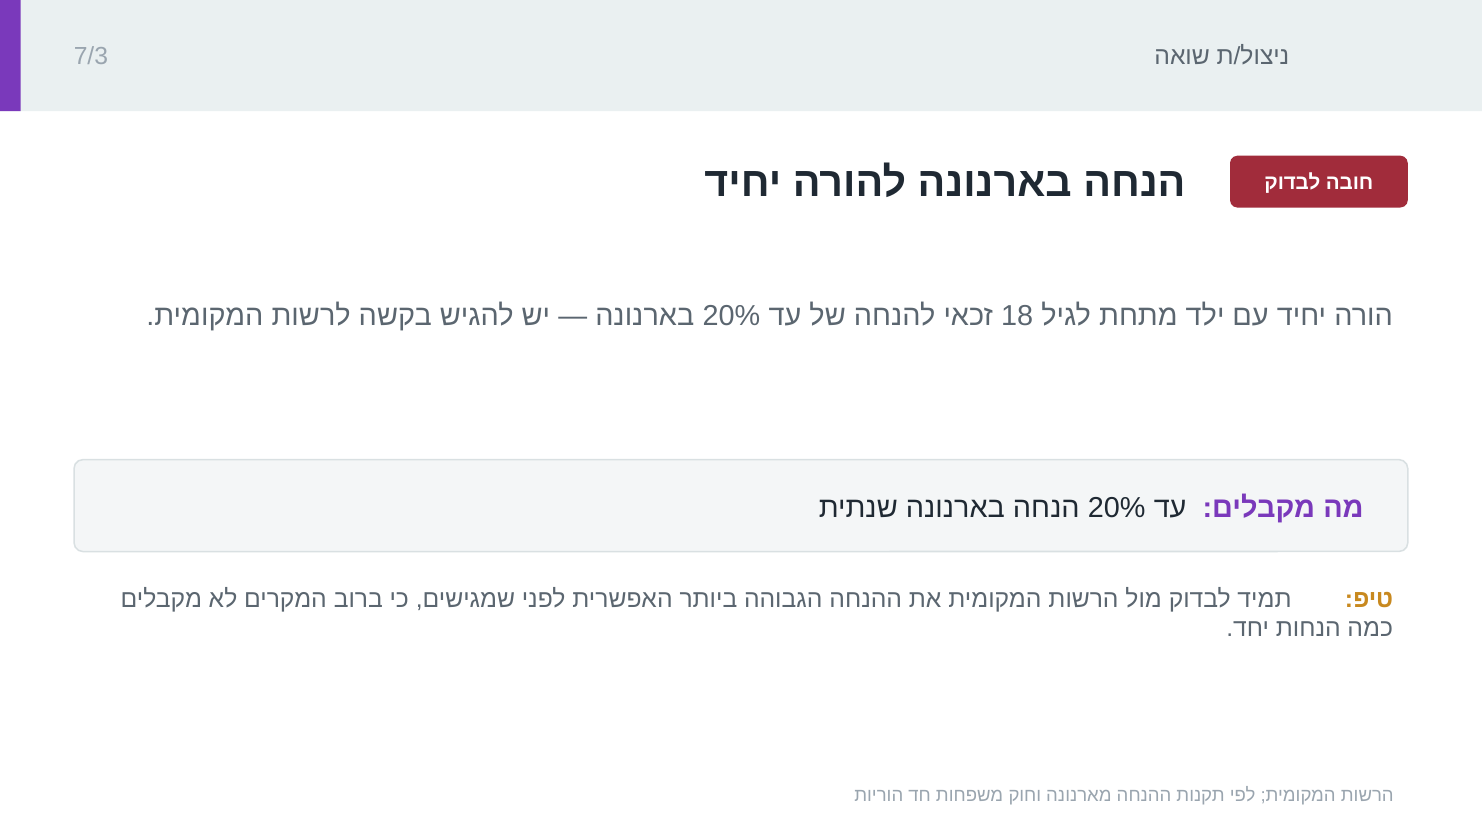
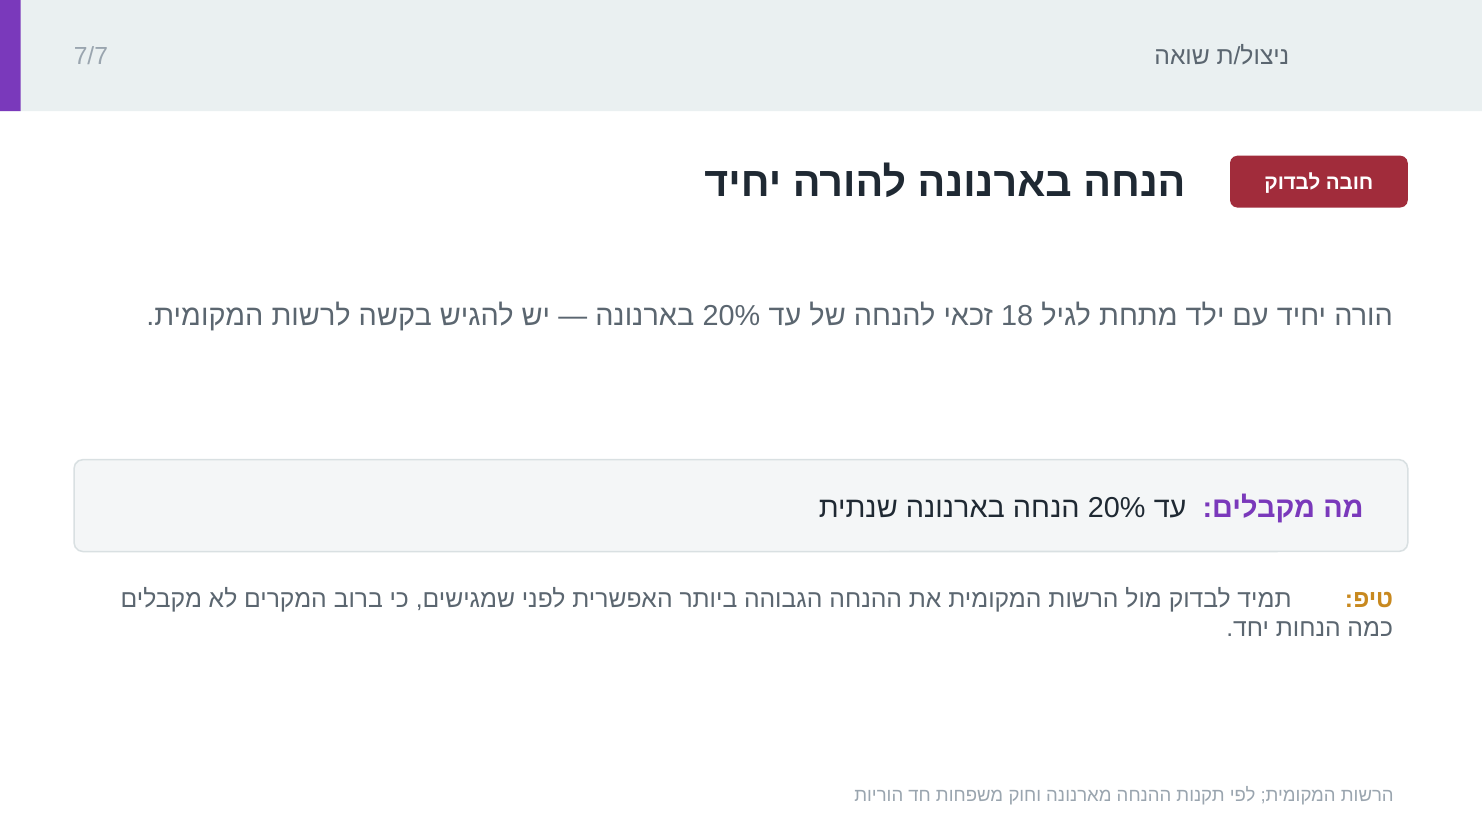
7/3: 7/3 -> 7/7
